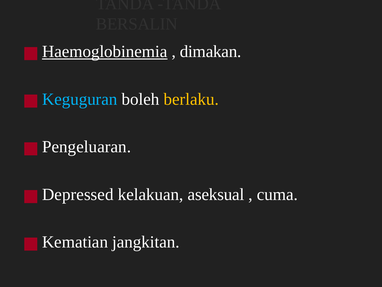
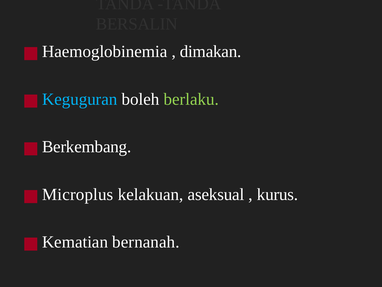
Haemoglobinemia underline: present -> none
berlaku colour: yellow -> light green
Pengeluaran: Pengeluaran -> Berkembang
Depressed: Depressed -> Microplus
cuma: cuma -> kurus
jangkitan: jangkitan -> bernanah
